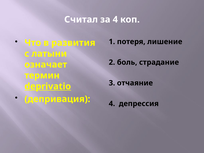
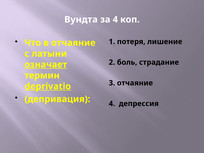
Считал: Считал -> Вундта
в развития: развития -> отчаяние
означает underline: none -> present
